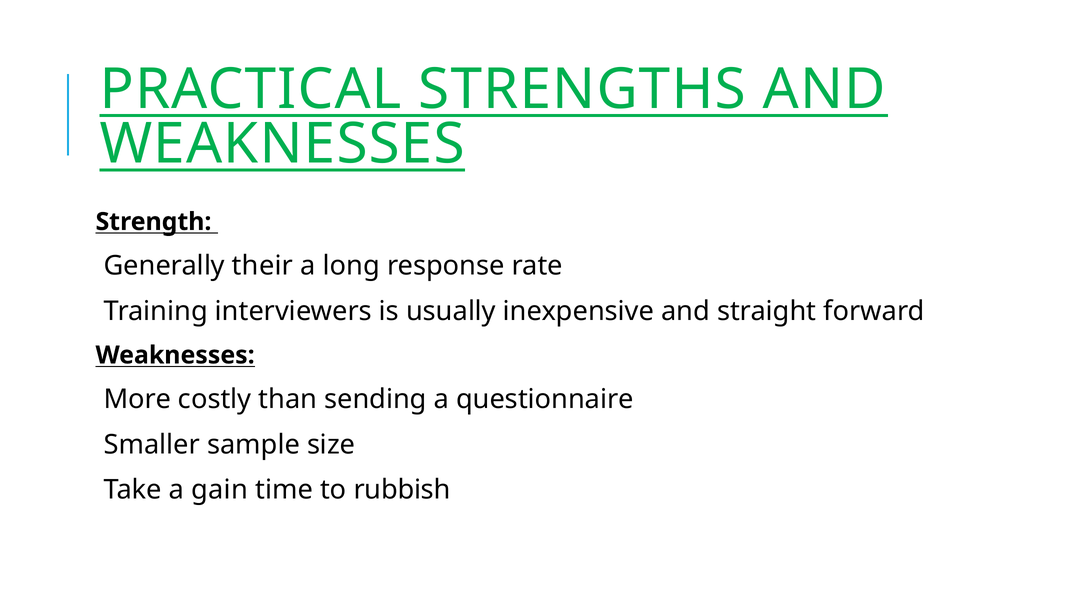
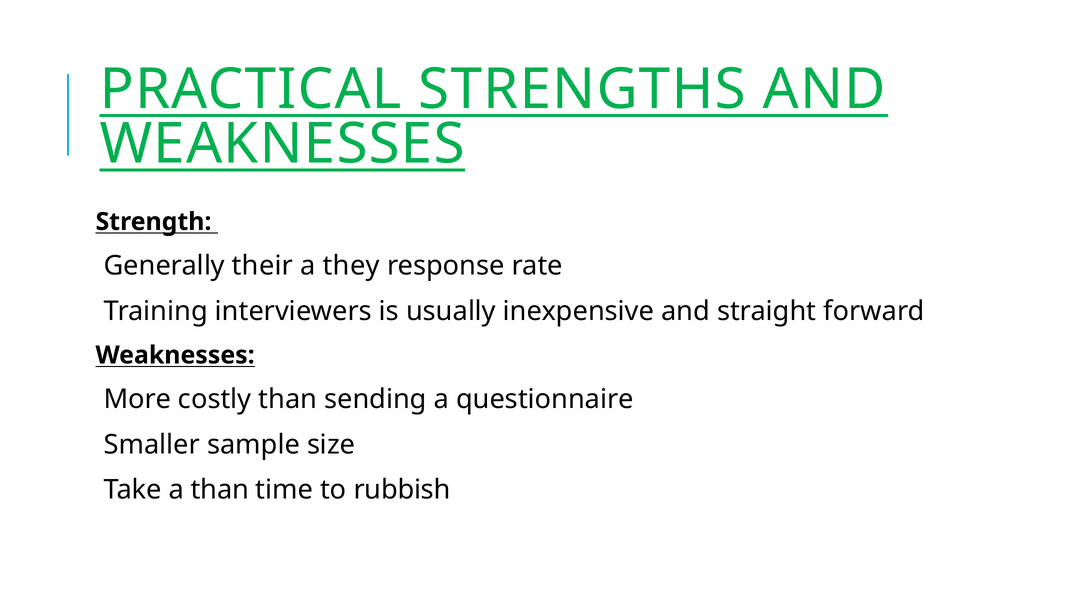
long: long -> they
a gain: gain -> than
